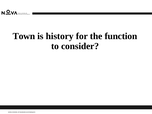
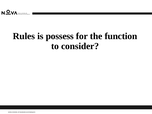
Town: Town -> Rules
history: history -> possess
